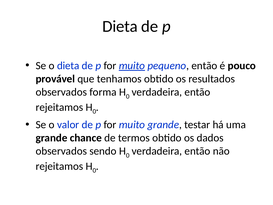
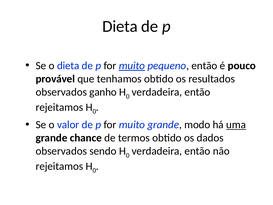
forma: forma -> ganho
testar: testar -> modo
uma underline: none -> present
